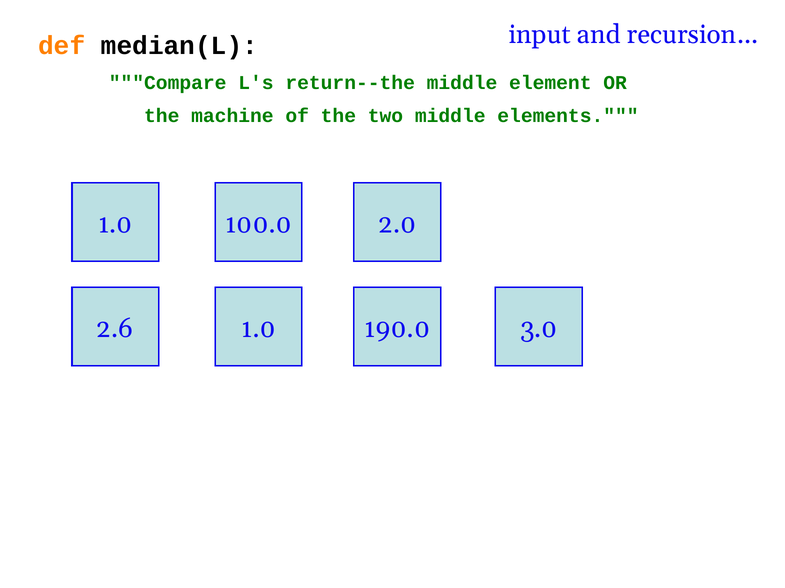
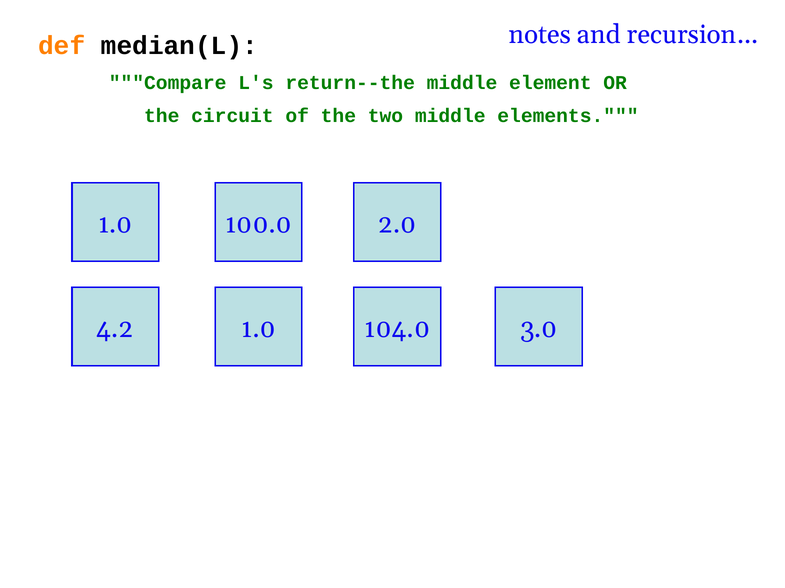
input: input -> notes
machine: machine -> circuit
2.6: 2.6 -> 4.2
190.0: 190.0 -> 104.0
